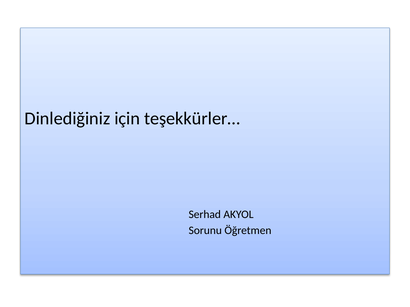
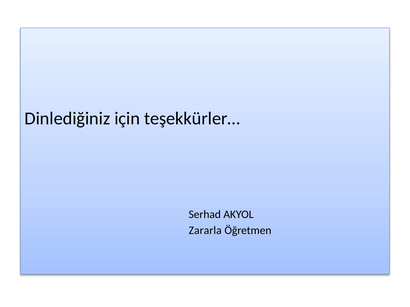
Sorunu: Sorunu -> Zararla
